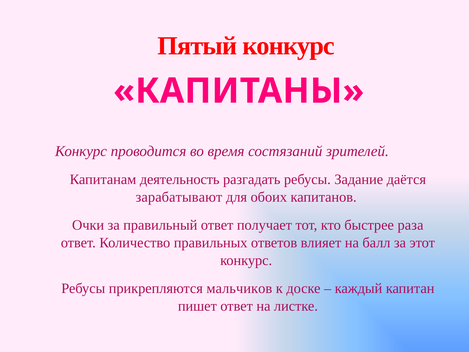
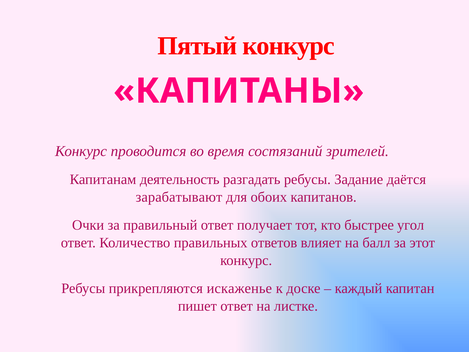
раза: раза -> угол
мальчиков: мальчиков -> искаженье
